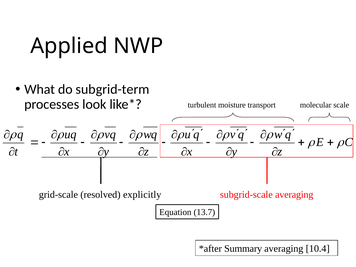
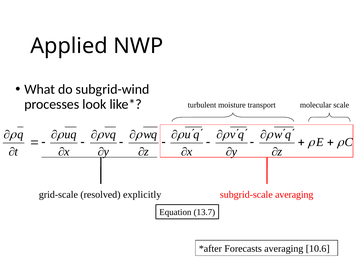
subgrid-term: subgrid-term -> subgrid-wind
Summary: Summary -> Forecasts
10.4: 10.4 -> 10.6
